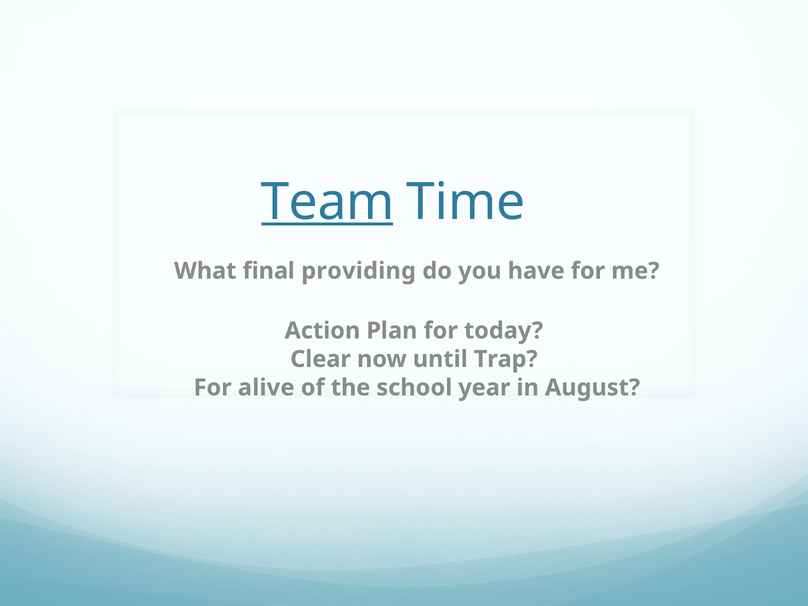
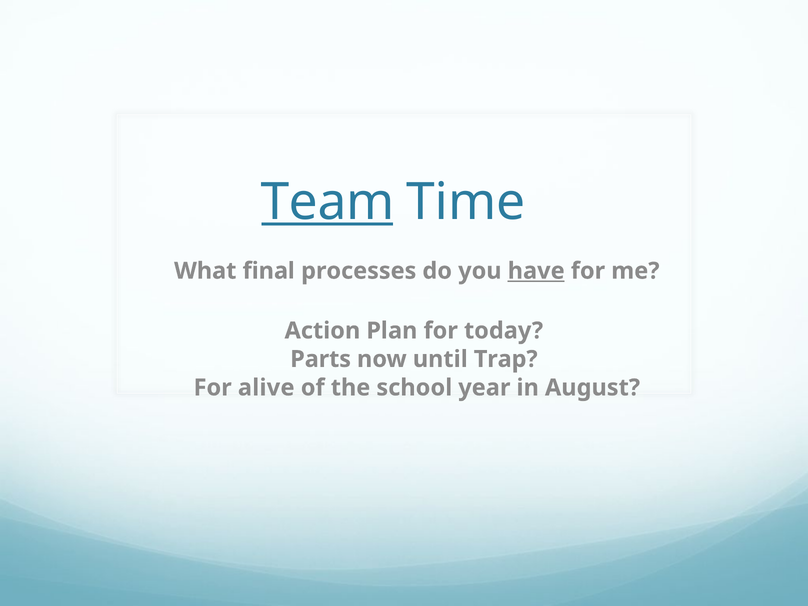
providing: providing -> processes
have underline: none -> present
Clear: Clear -> Parts
